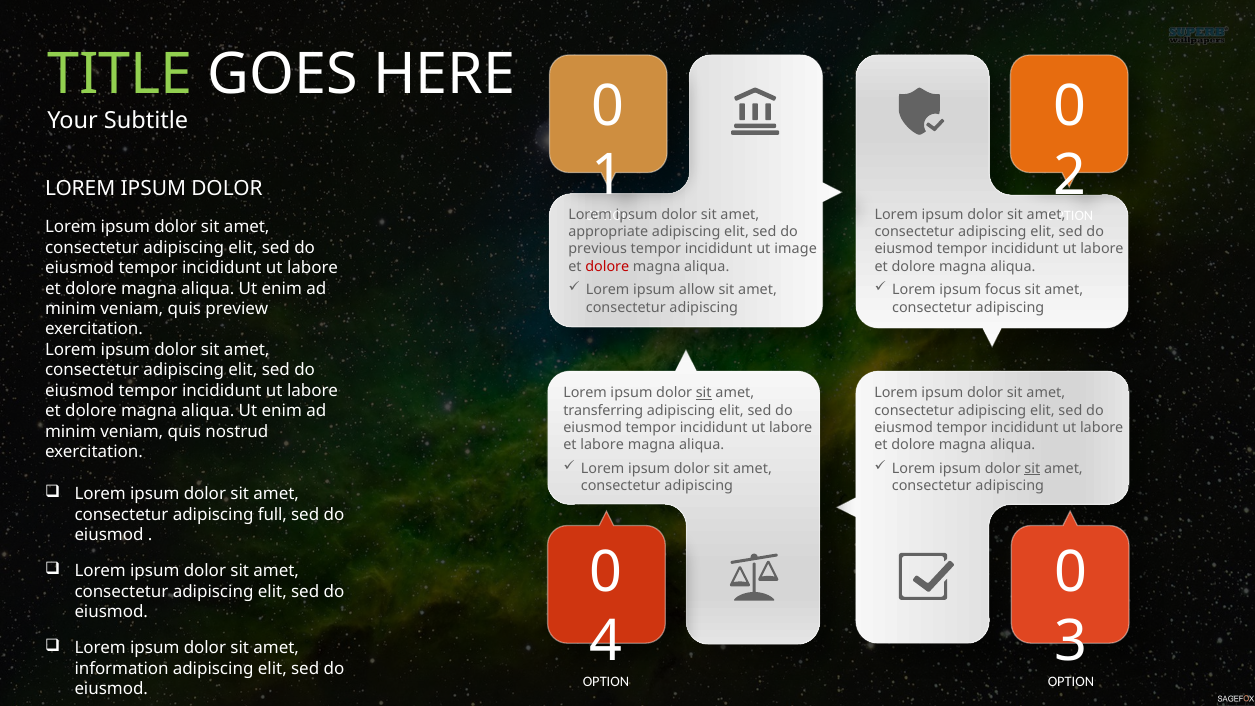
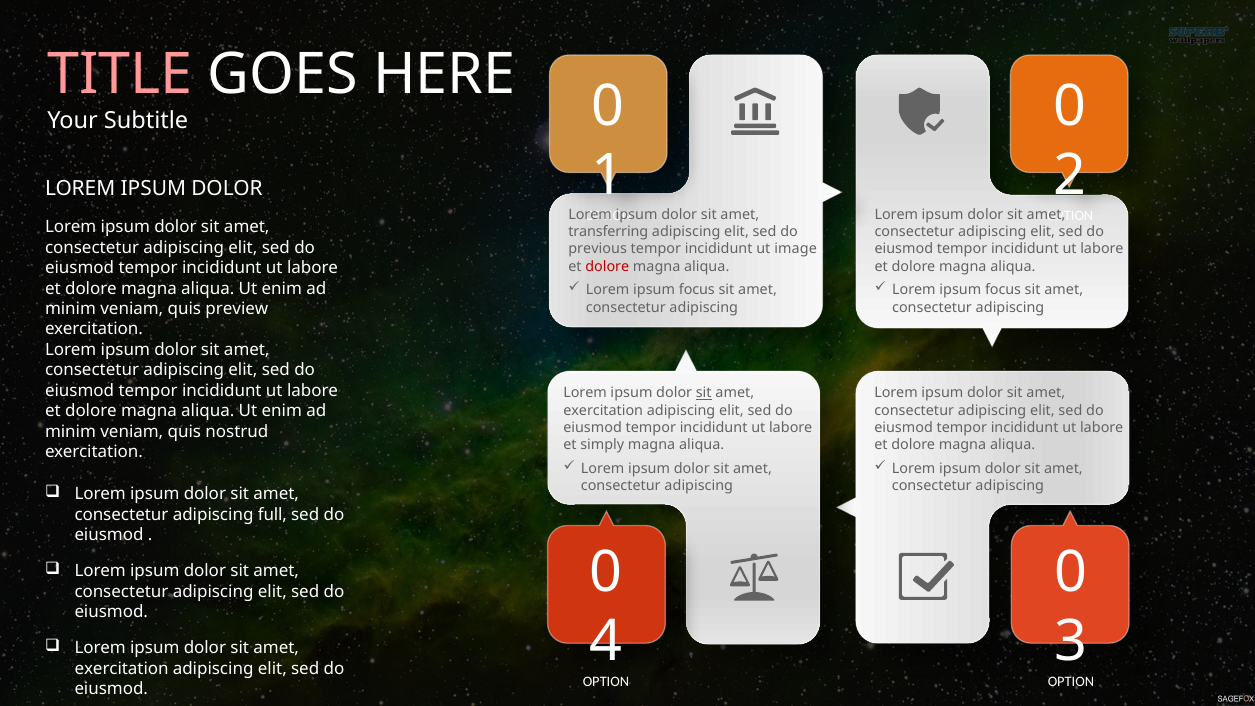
TITLE colour: light green -> pink
appropriate: appropriate -> transferring
allow at (697, 290): allow -> focus
transferring at (603, 410): transferring -> exercitation
et labore: labore -> simply
sit at (1032, 469) underline: present -> none
information at (122, 669): information -> exercitation
